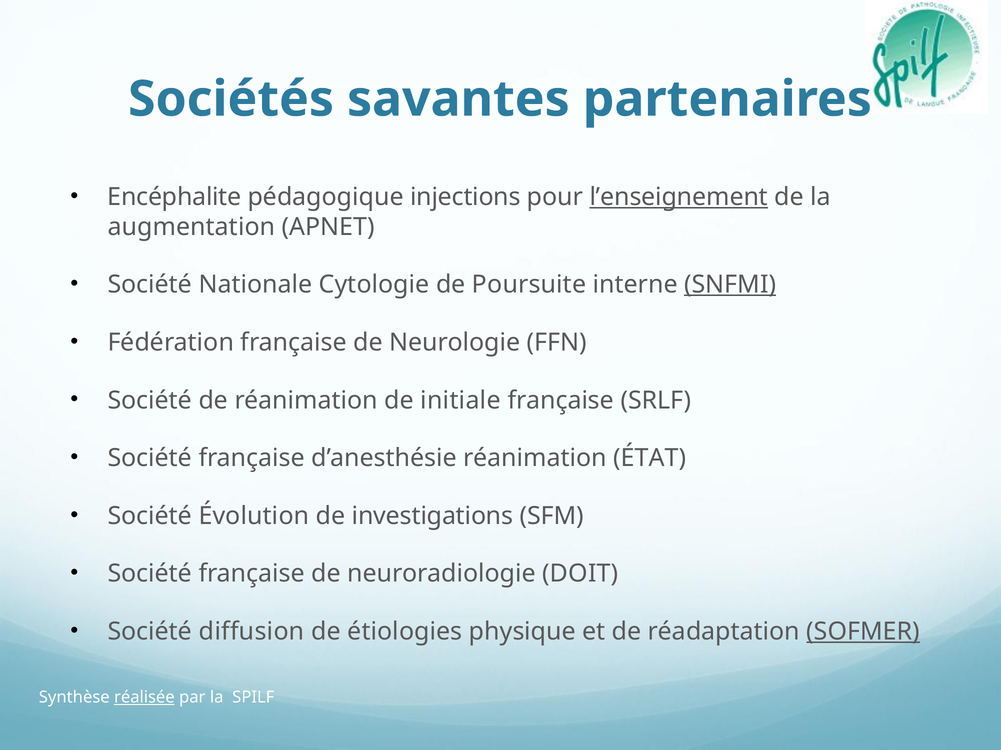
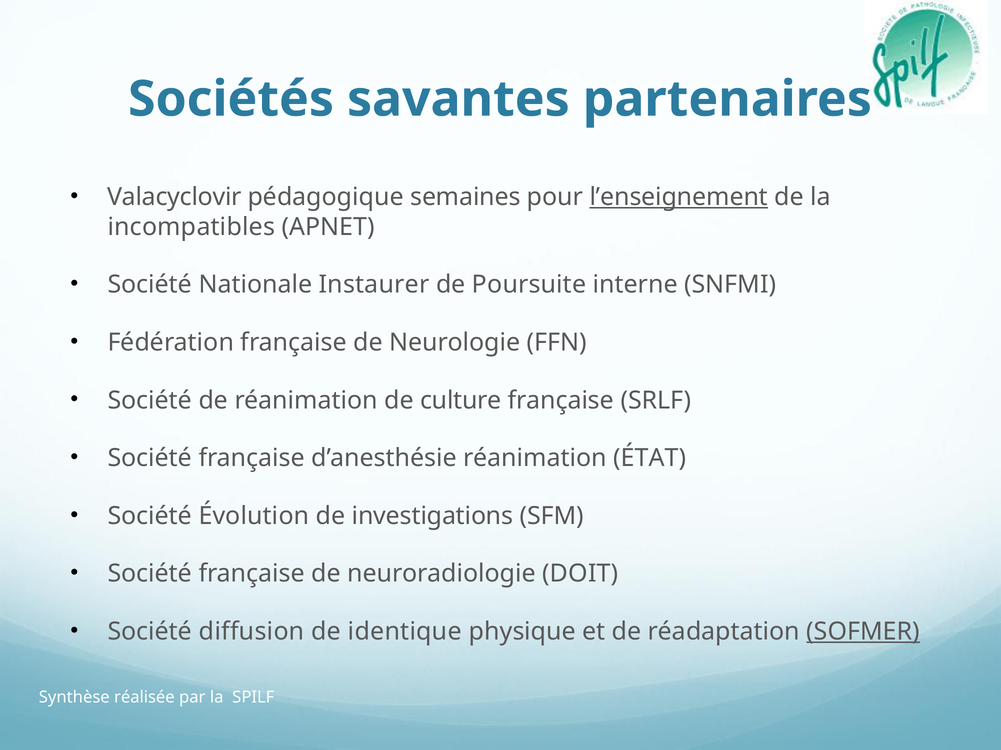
Encéphalite: Encéphalite -> Valacyclovir
injections: injections -> semaines
augmentation: augmentation -> incompatibles
Cytologie: Cytologie -> Instaurer
SNFMI underline: present -> none
initiale: initiale -> culture
étiologies: étiologies -> identique
réalisée underline: present -> none
